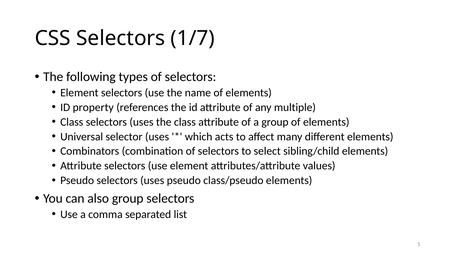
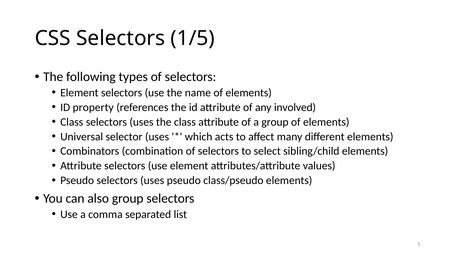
1/7: 1/7 -> 1/5
multiple: multiple -> involved
